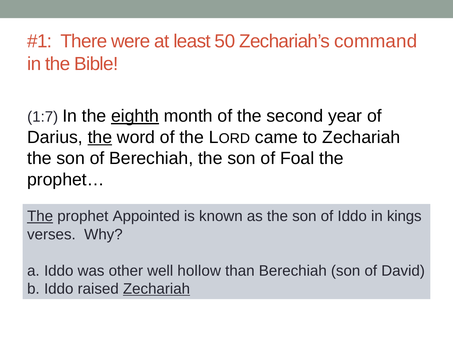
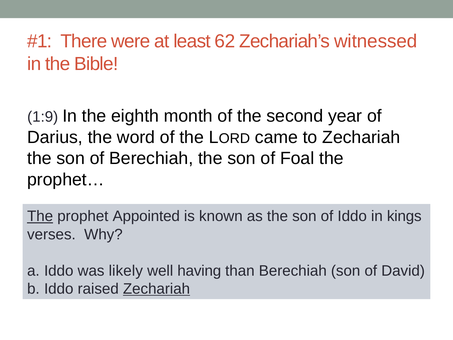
50: 50 -> 62
command: command -> witnessed
1:7: 1:7 -> 1:9
eighth underline: present -> none
the at (100, 137) underline: present -> none
other: other -> likely
hollow: hollow -> having
